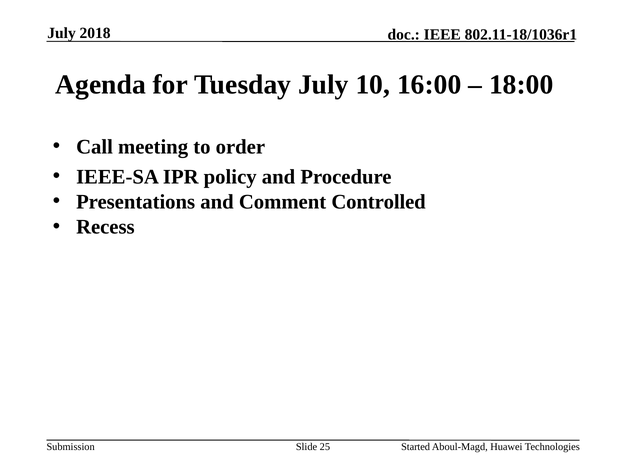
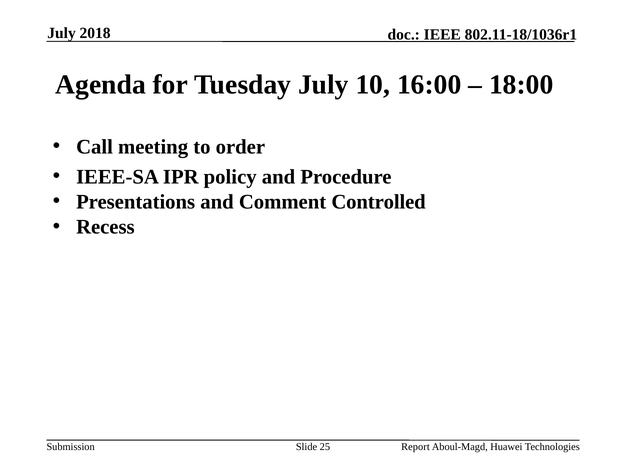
Started: Started -> Report
